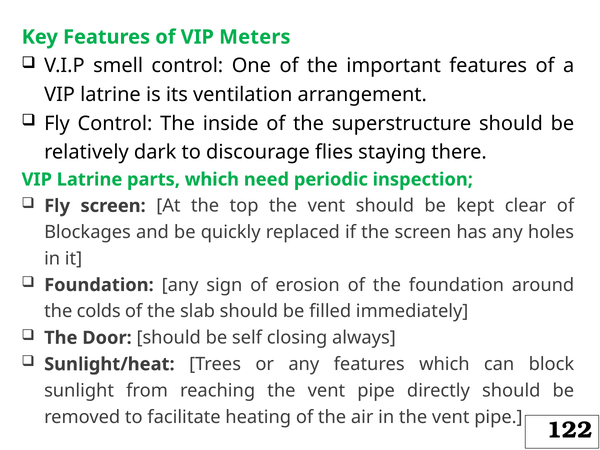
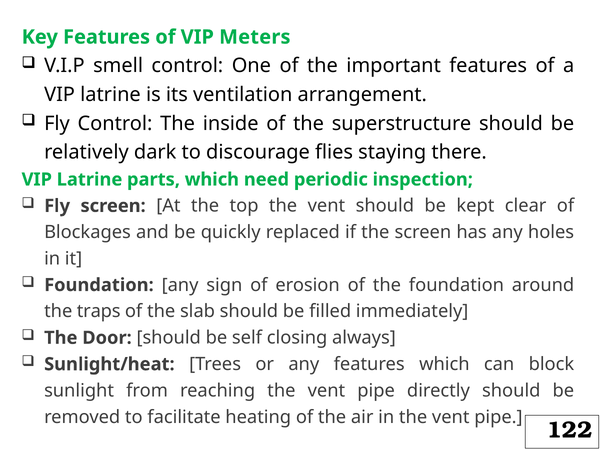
colds: colds -> traps
